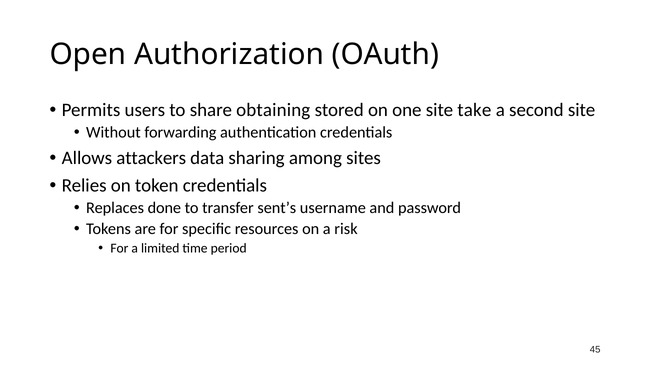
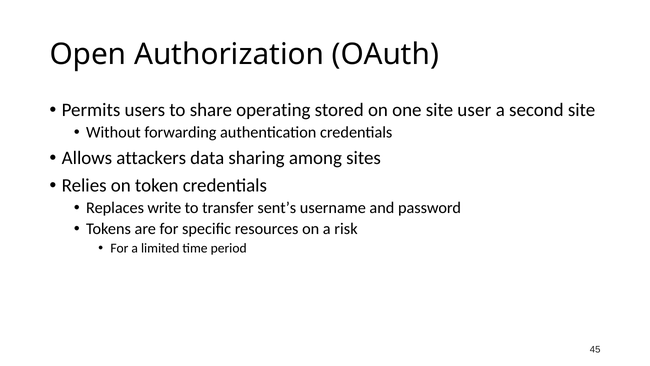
obtaining: obtaining -> operating
take: take -> user
done: done -> write
